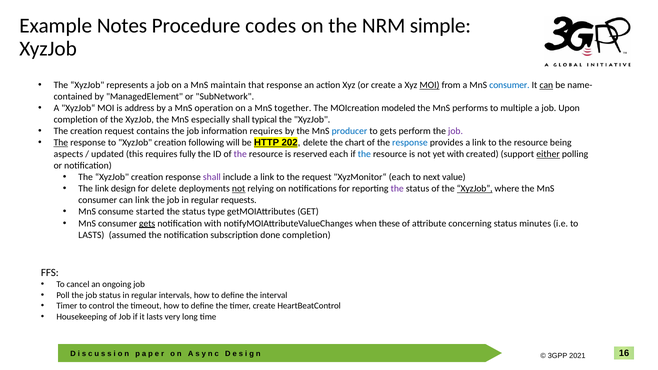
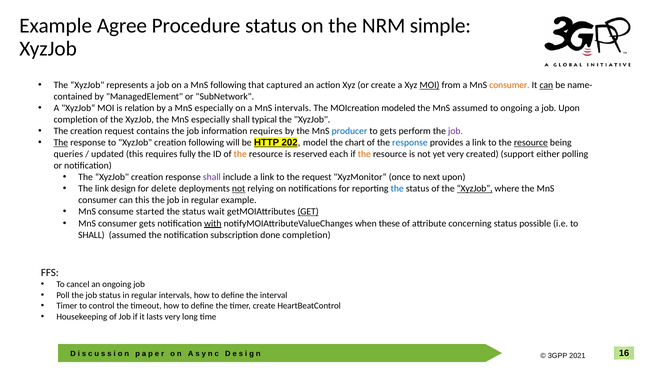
Notes: Notes -> Agree
Procedure codes: codes -> status
MnS maintain: maintain -> following
that response: response -> captured
consumer at (509, 85) colour: blue -> orange
address: address -> relation
a MnS operation: operation -> especially
MnS together: together -> intervals
MnS performs: performs -> assumed
to multiple: multiple -> ongoing
202 delete: delete -> model
resource at (531, 143) underline: none -> present
aspects: aspects -> queries
the at (240, 154) colour: purple -> orange
the at (364, 154) colour: blue -> orange
yet with: with -> very
either underline: present -> none
XyzMonitor“ each: each -> once
next value: value -> upon
the at (397, 189) colour: purple -> blue
can link: link -> this
regular requests: requests -> example
type: type -> wait
GET underline: none -> present
gets at (147, 223) underline: present -> none
with at (213, 223) underline: none -> present
minutes: minutes -> possible
LASTS at (91, 235): LASTS -> SHALL
